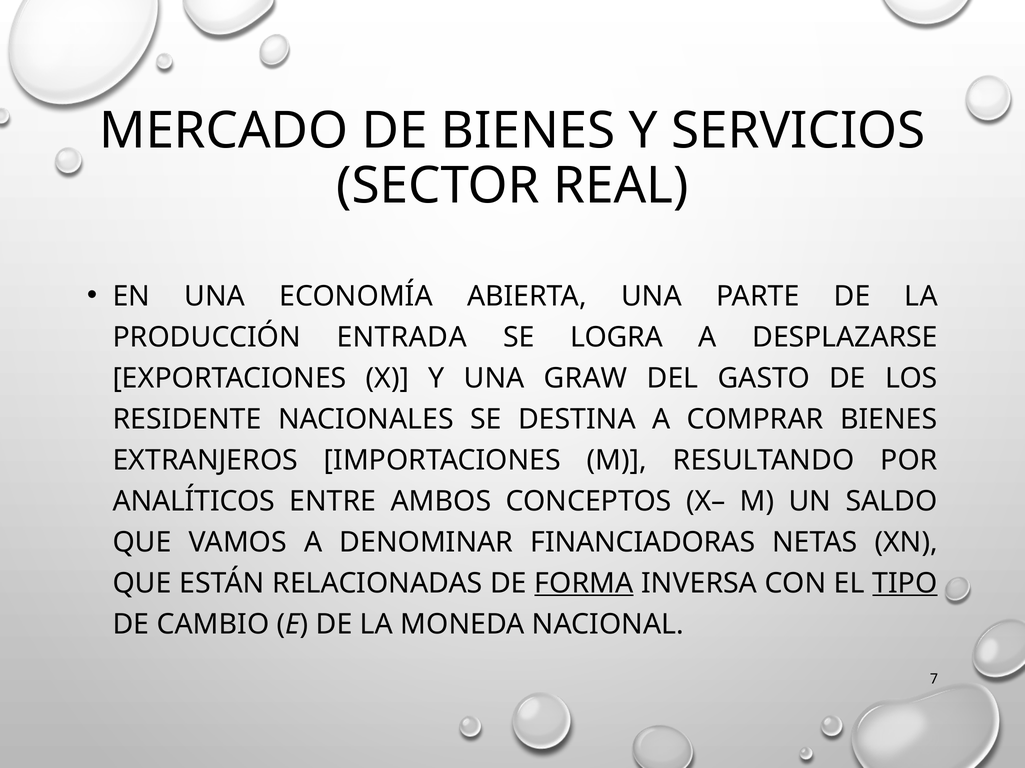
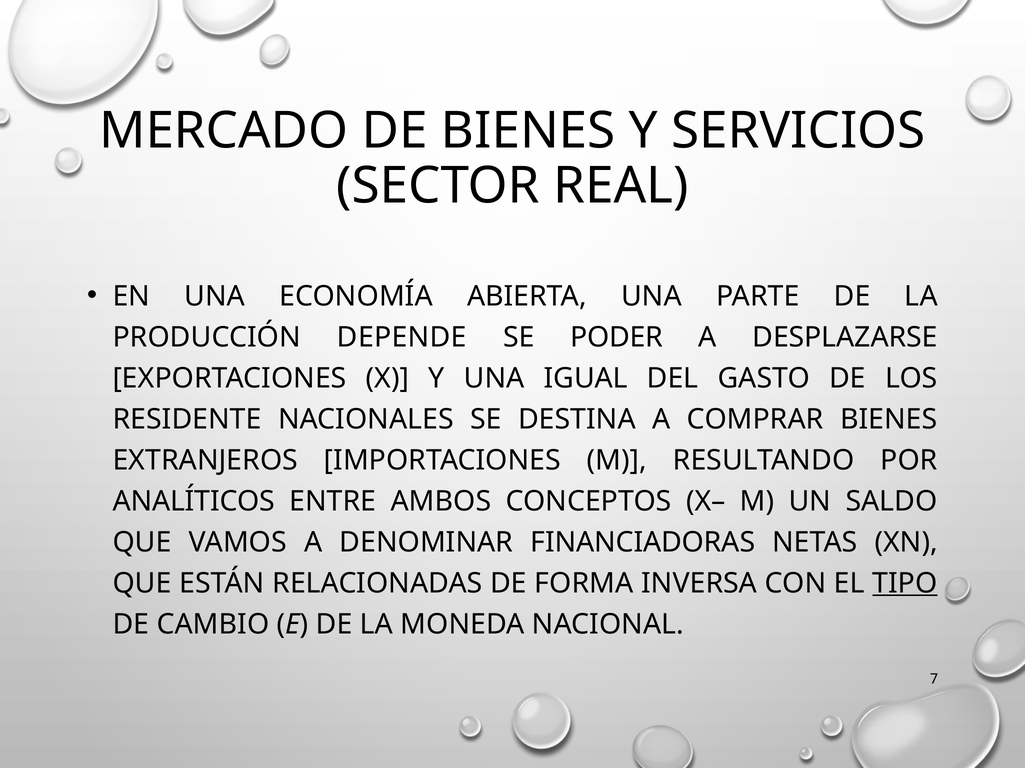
ENTRADA: ENTRADA -> DEPENDE
LOGRA: LOGRA -> PODER
GRAW: GRAW -> IGUAL
FORMA underline: present -> none
